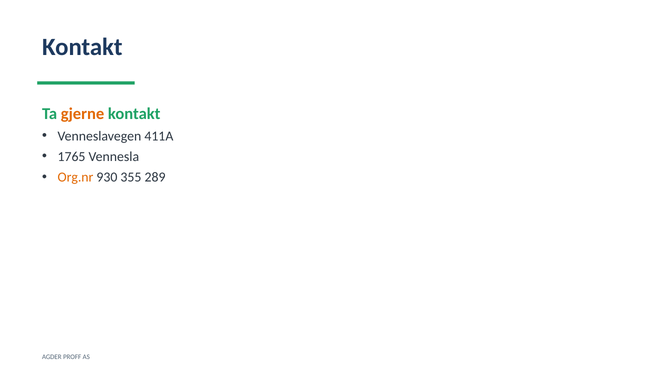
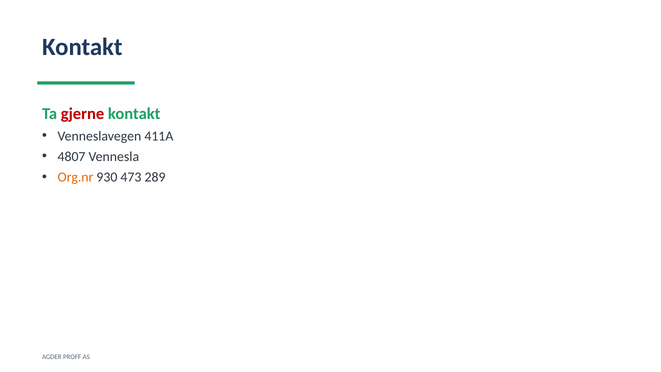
gjerne colour: orange -> red
1765: 1765 -> 4807
355: 355 -> 473
